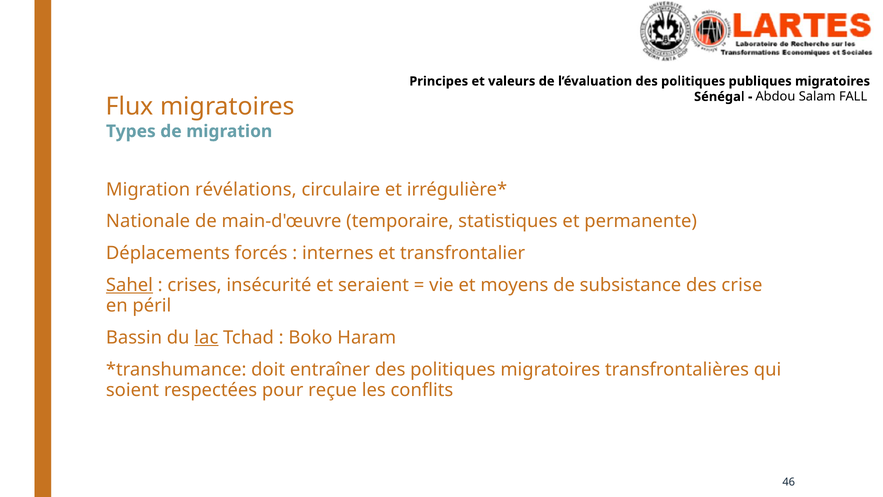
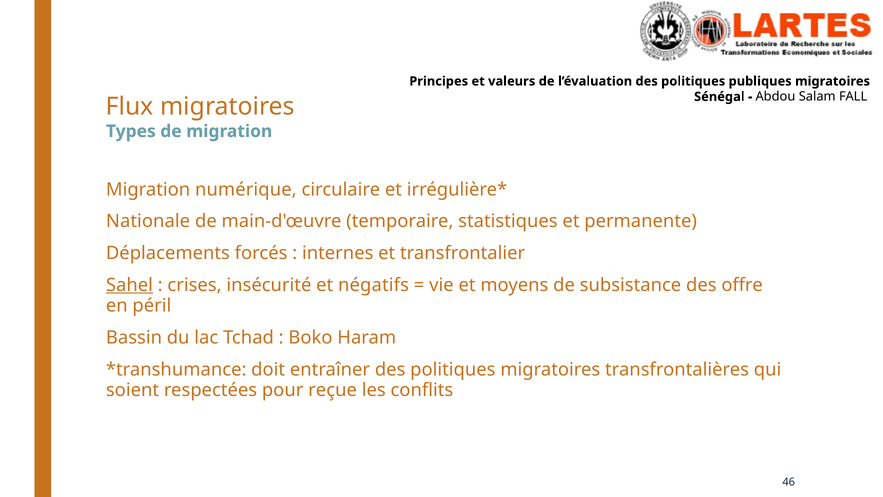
révélations: révélations -> numérique
seraient: seraient -> négatifs
crise: crise -> offre
lac underline: present -> none
